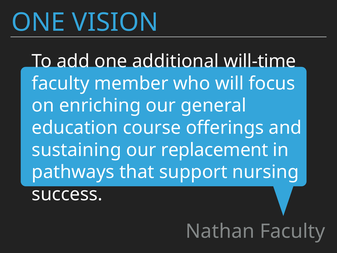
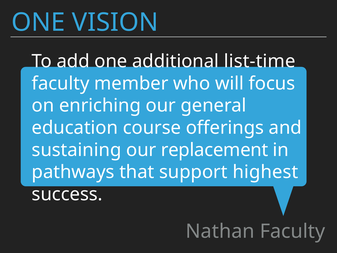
will-time: will-time -> list-time
nursing: nursing -> highest
